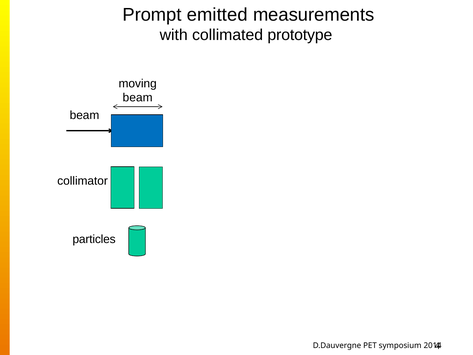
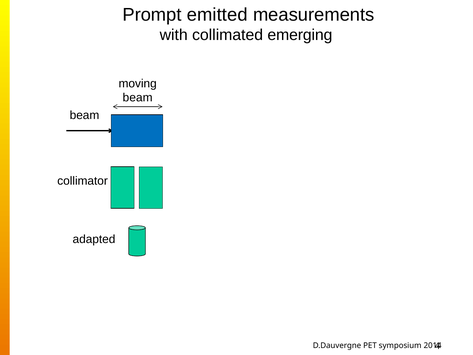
prototype: prototype -> emerging
particles: particles -> adapted
